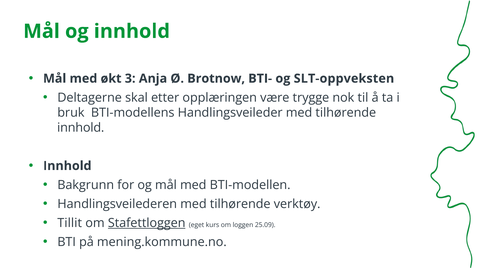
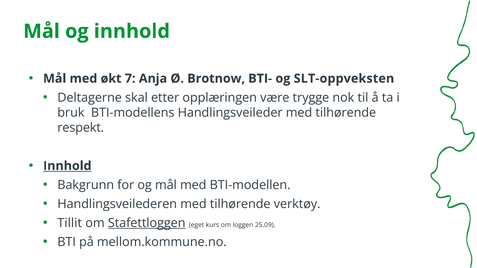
3: 3 -> 7
innhold at (81, 128): innhold -> respekt
Innhold at (67, 166) underline: none -> present
mening.kommune.no: mening.kommune.no -> mellom.kommune.no
